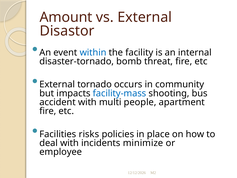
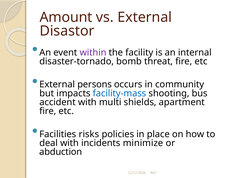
within colour: blue -> purple
tornado: tornado -> persons
people: people -> shields
employee: employee -> abduction
